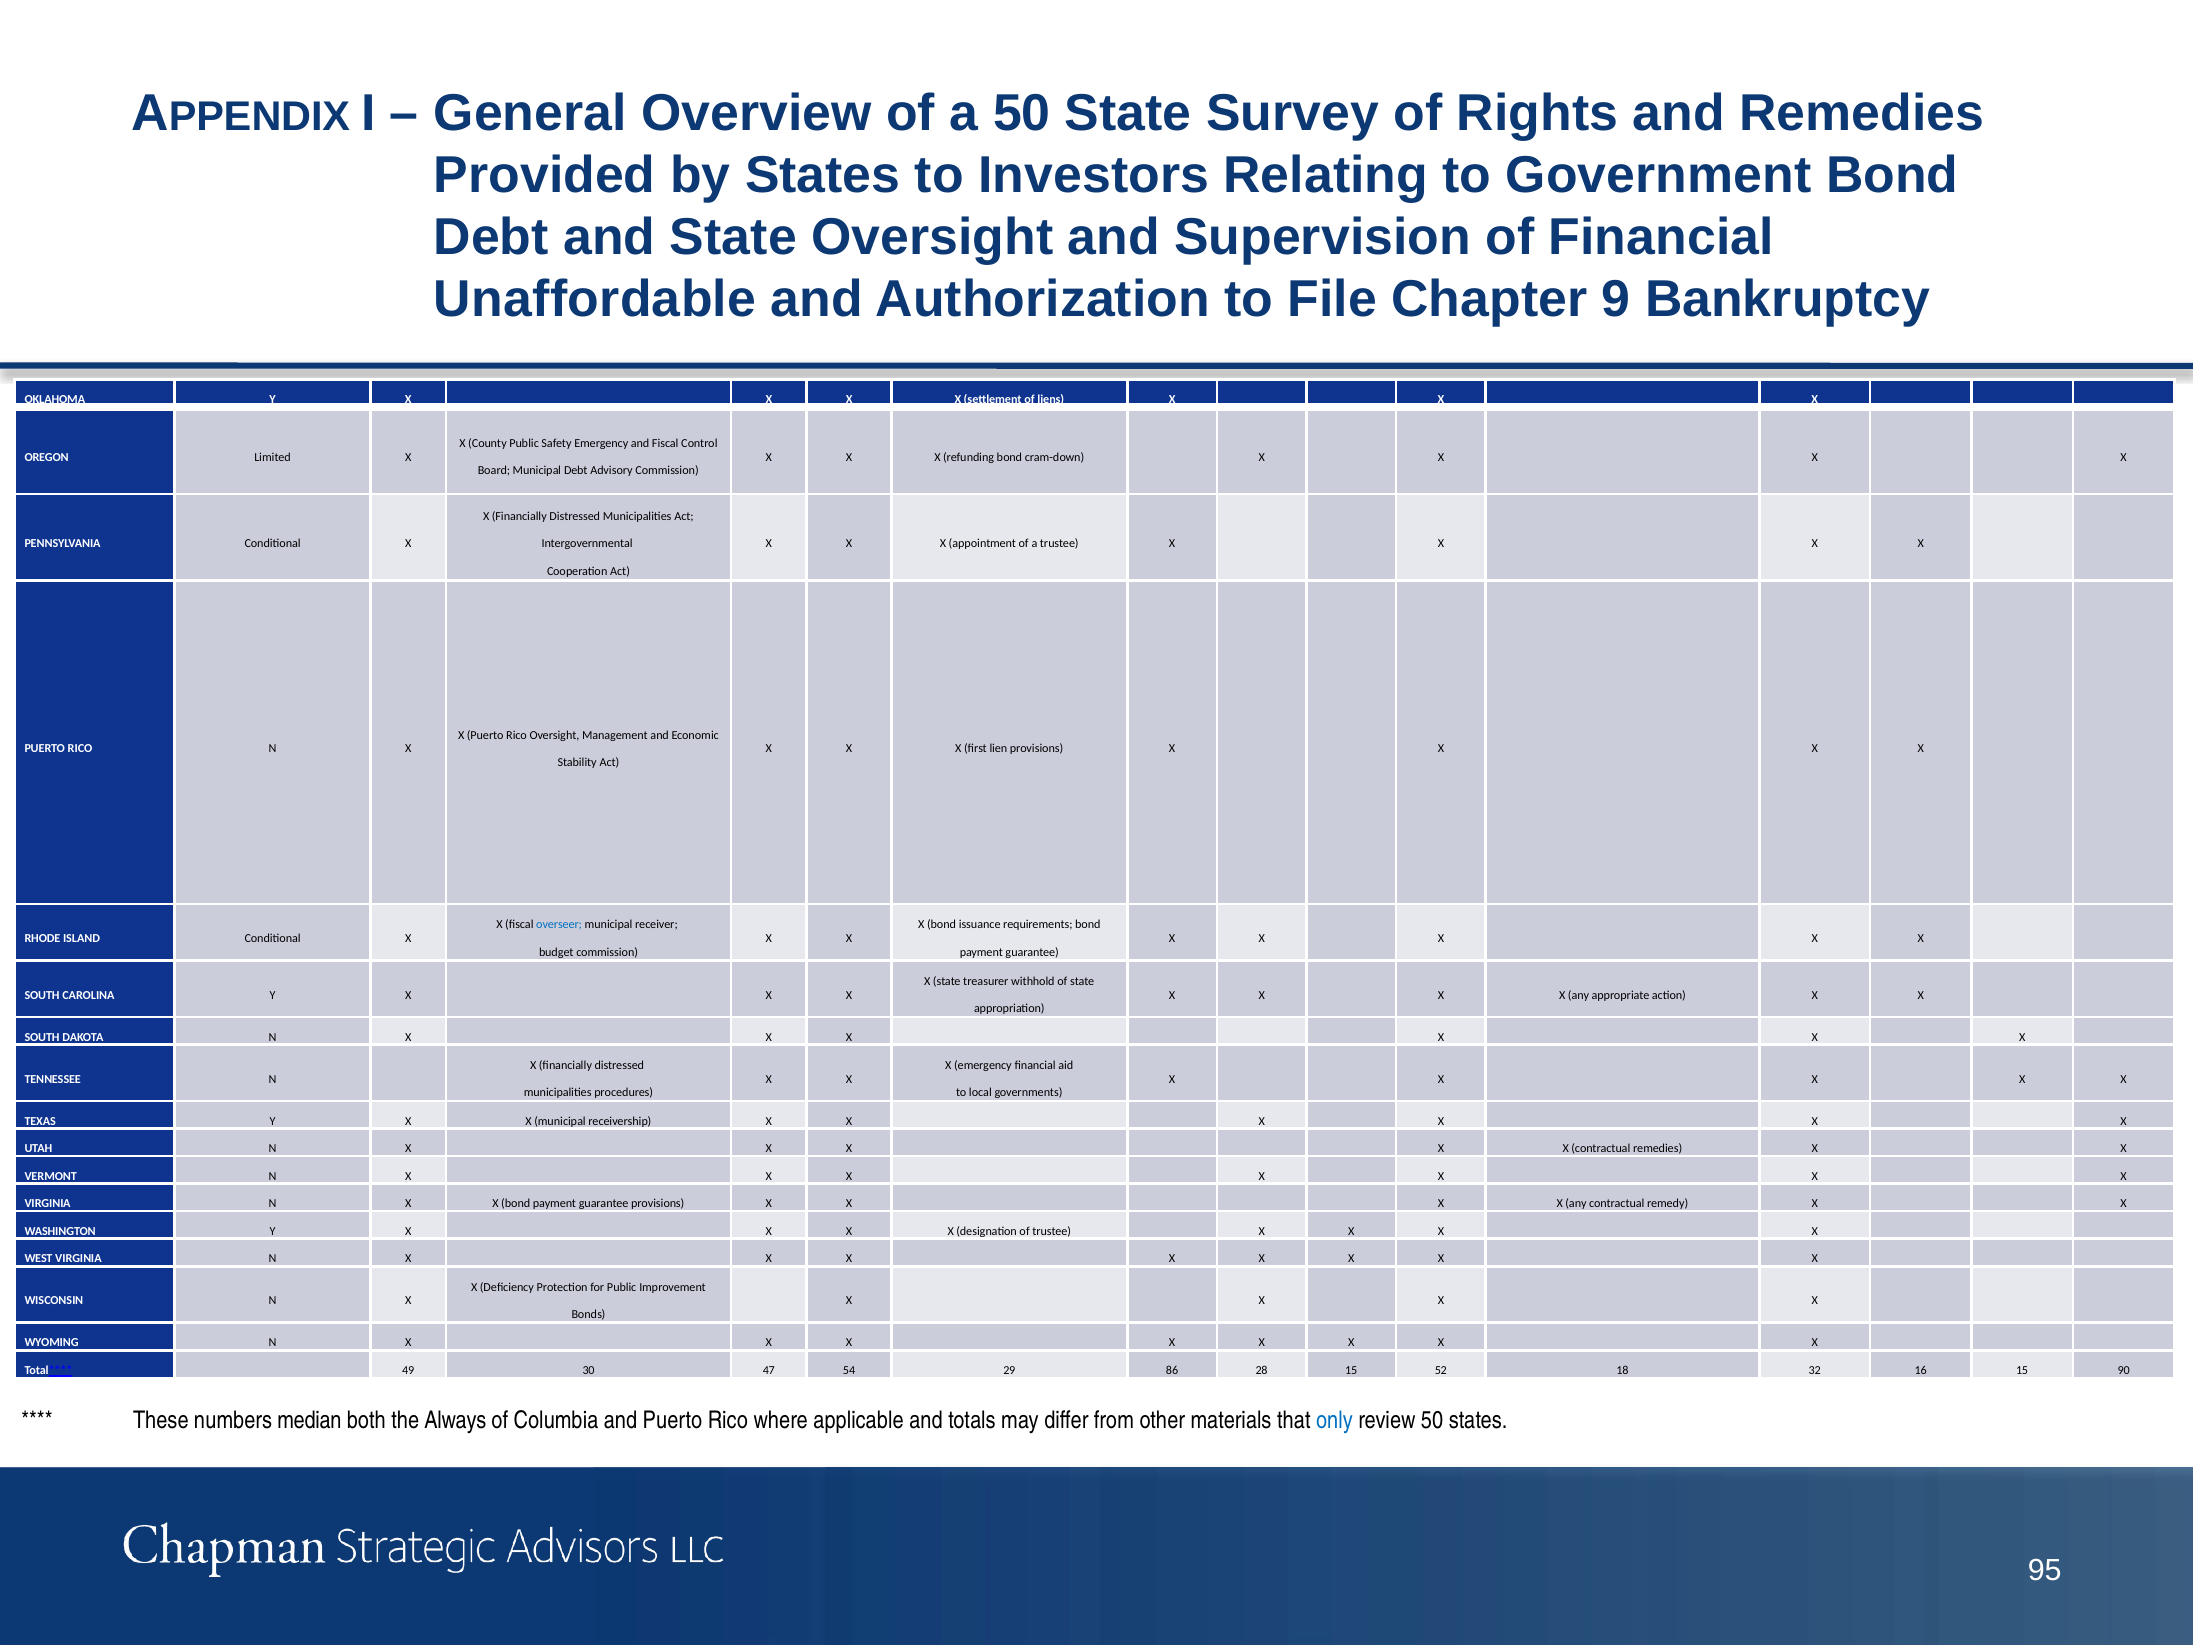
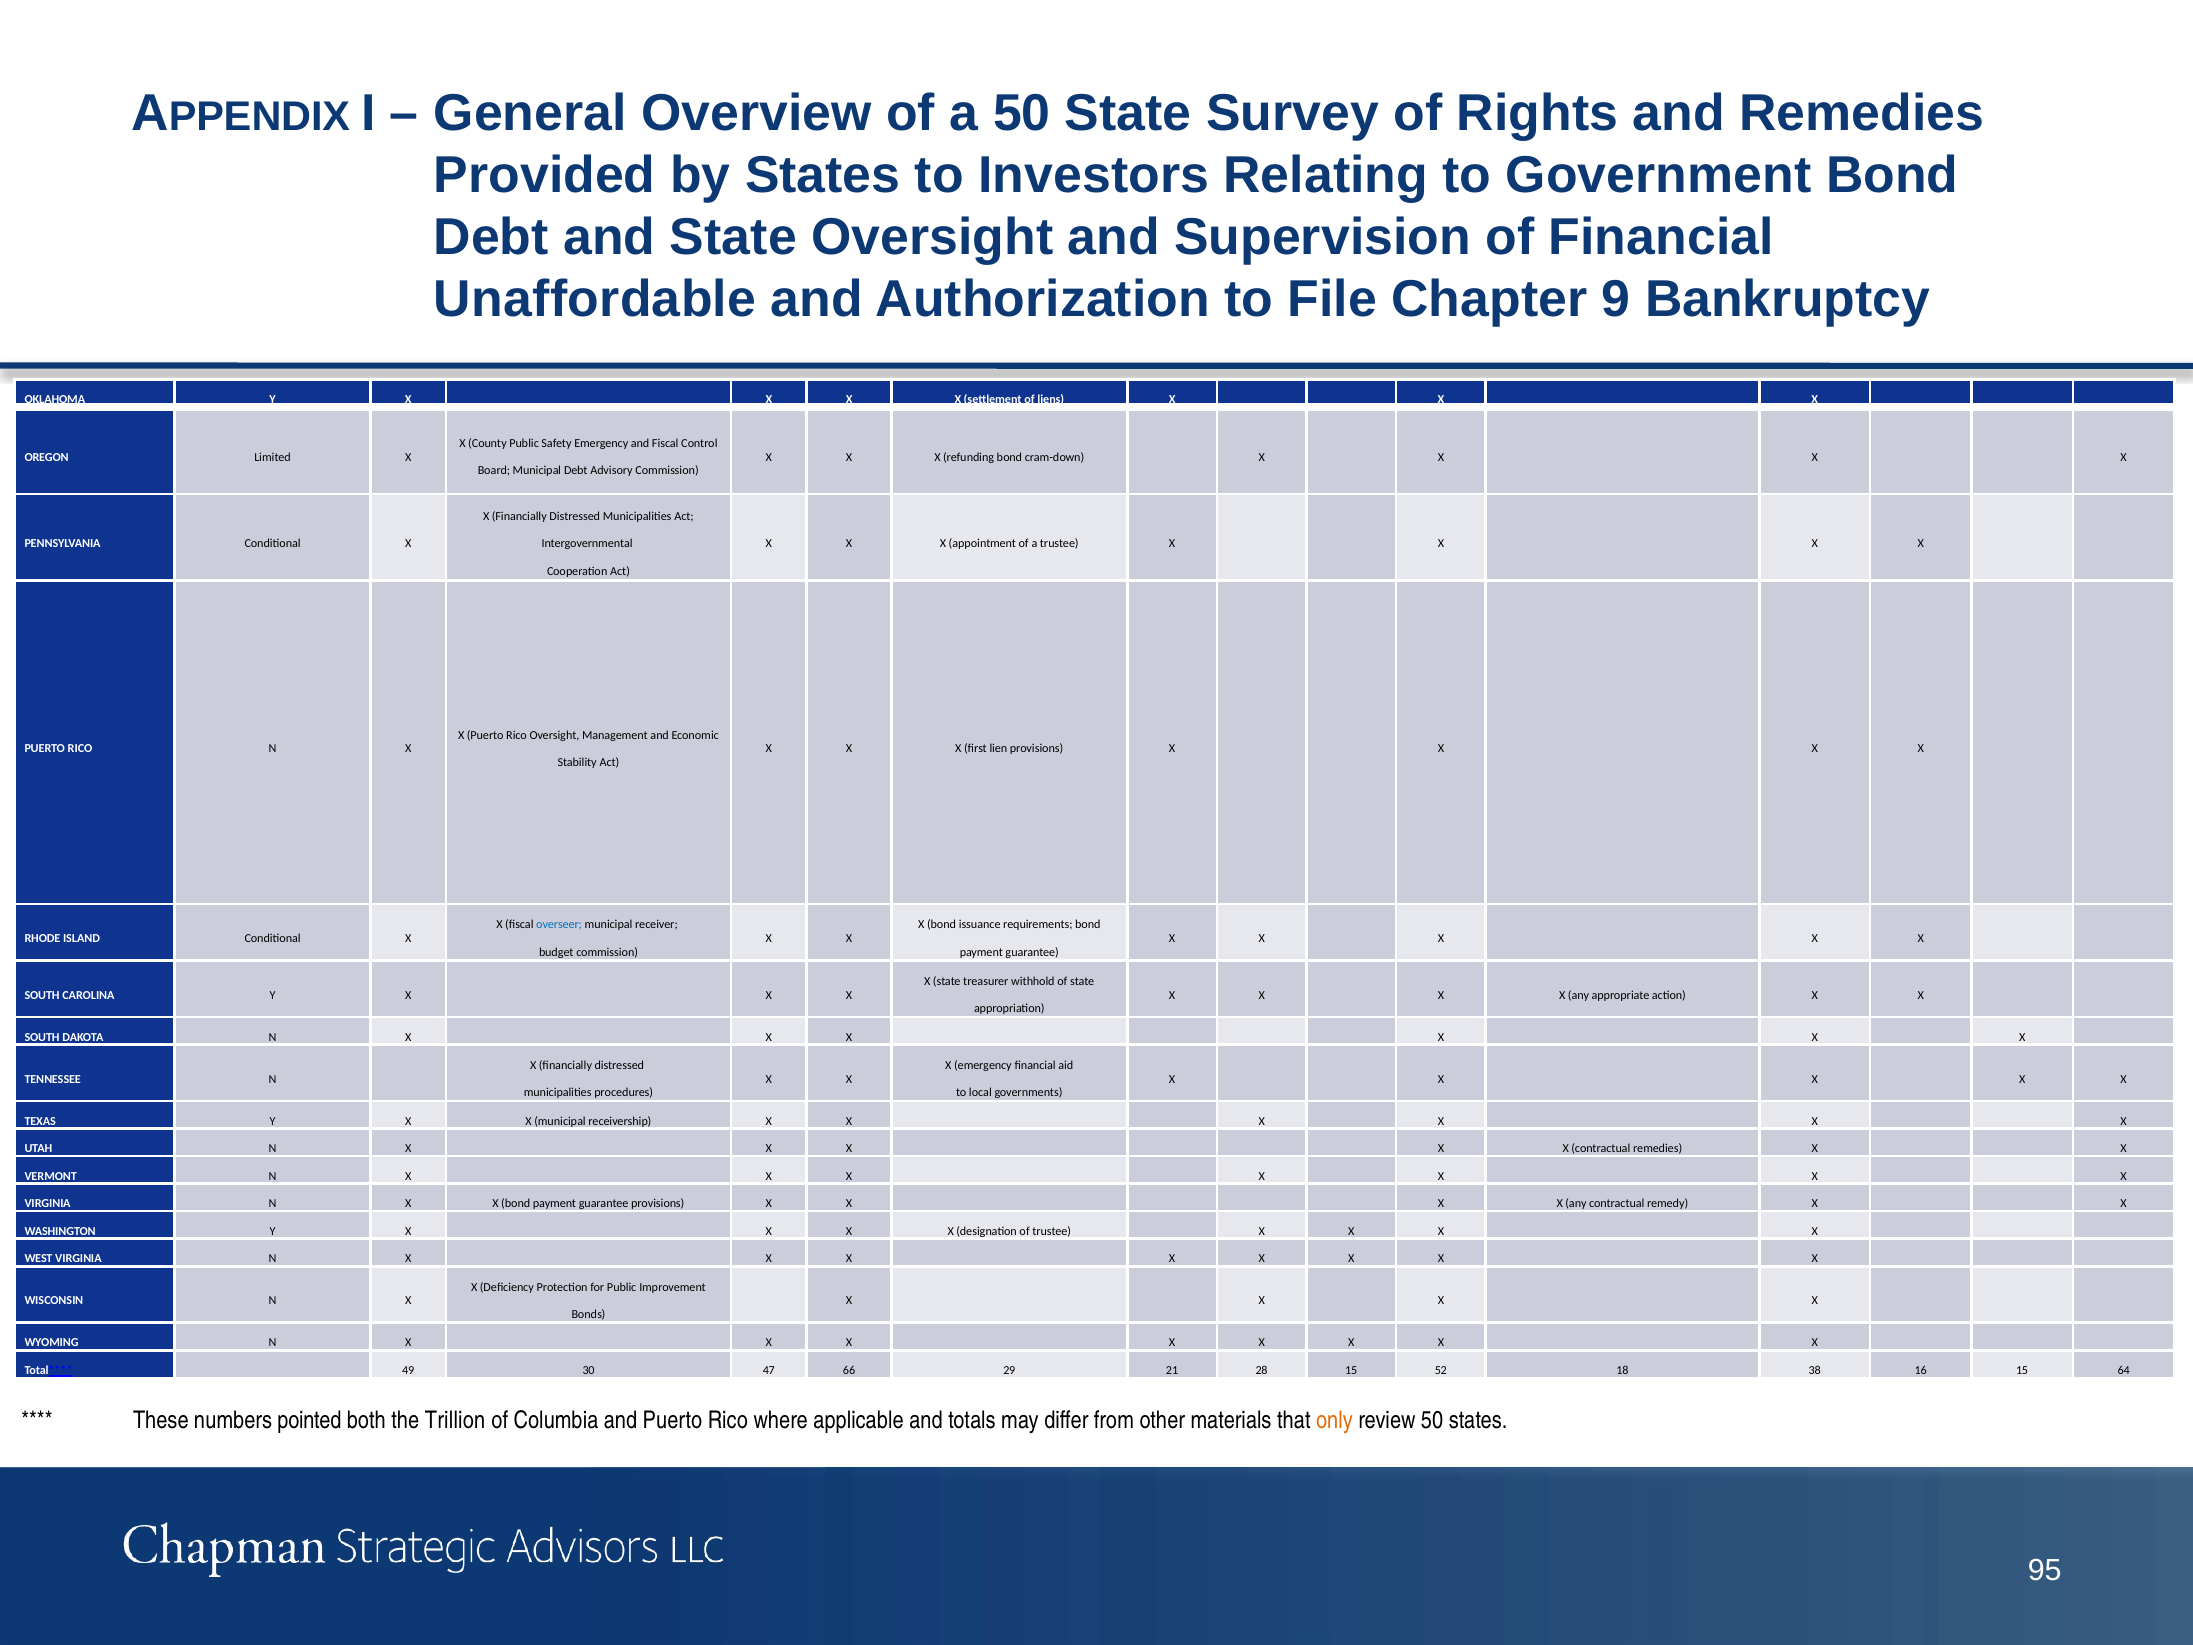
54: 54 -> 66
86: 86 -> 21
32: 32 -> 38
90: 90 -> 64
median: median -> pointed
Always: Always -> Trillion
only colour: blue -> orange
